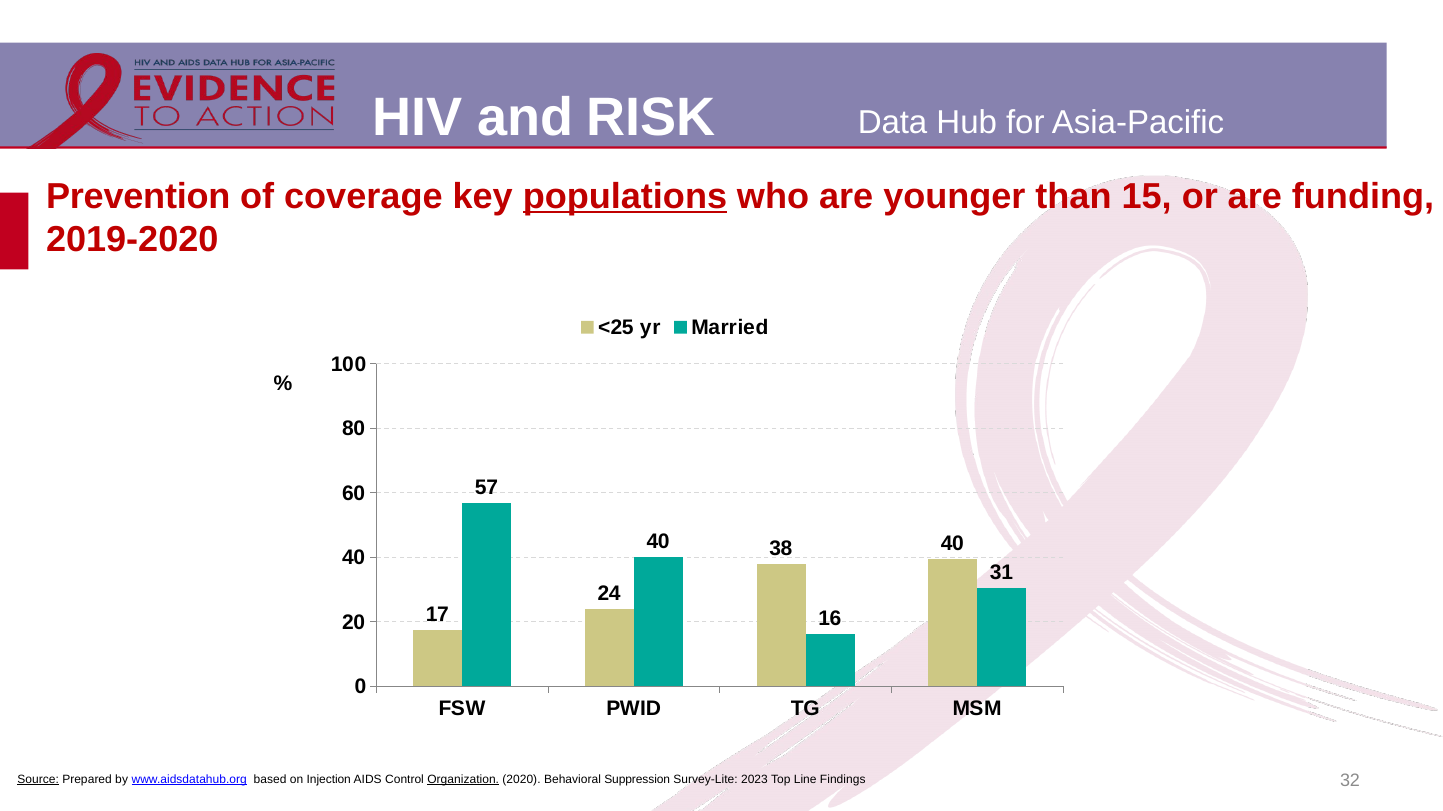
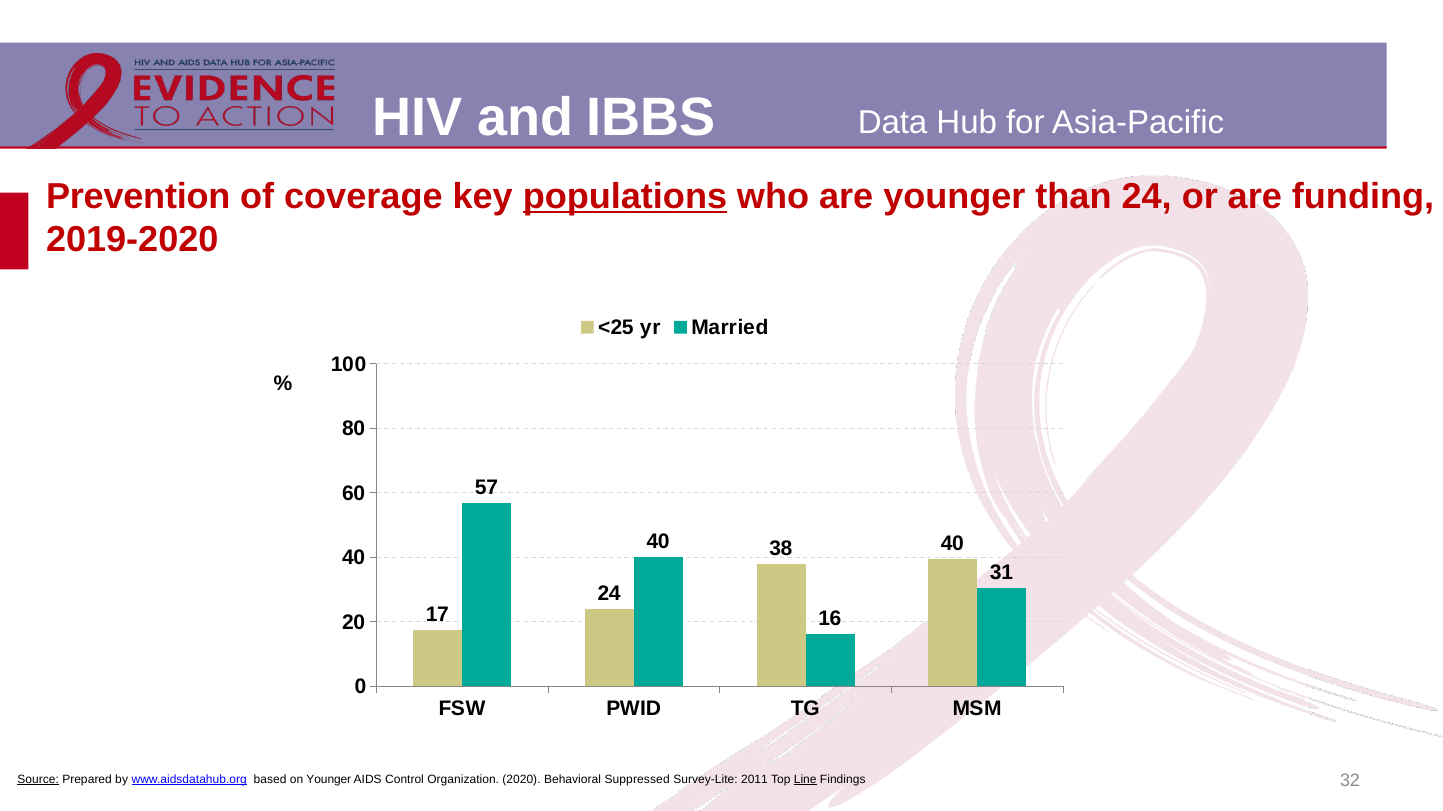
RISK: RISK -> IBBS
than 15: 15 -> 24
on Injection: Injection -> Younger
Organization underline: present -> none
Suppression: Suppression -> Suppressed
2023: 2023 -> 2011
Line underline: none -> present
